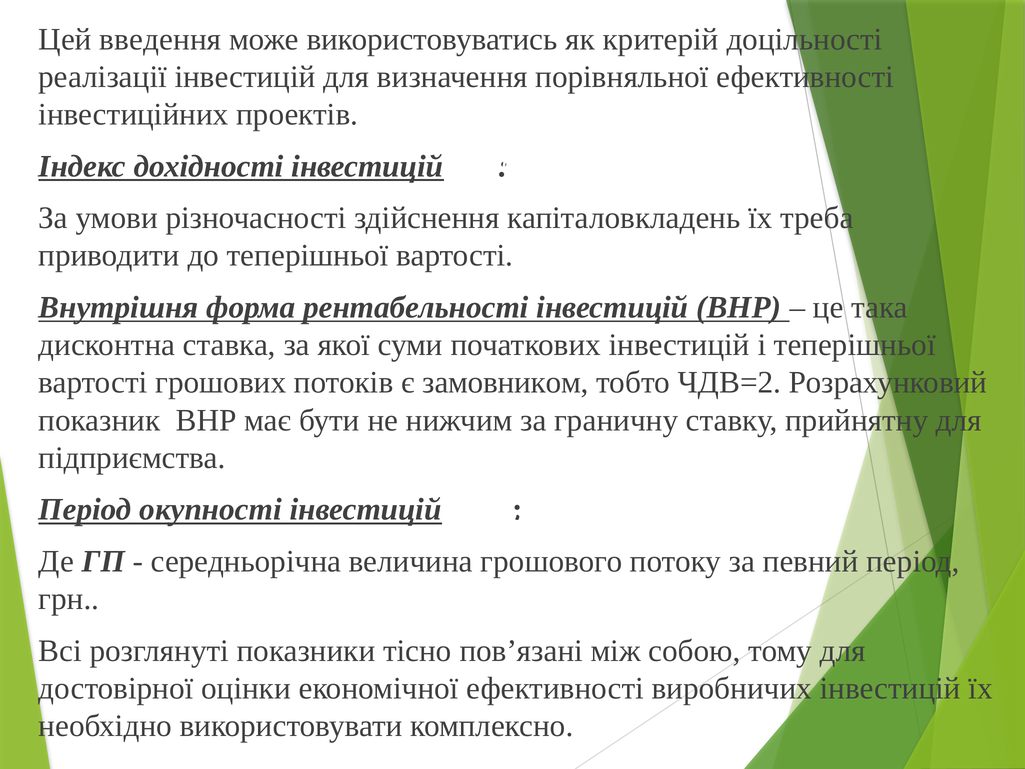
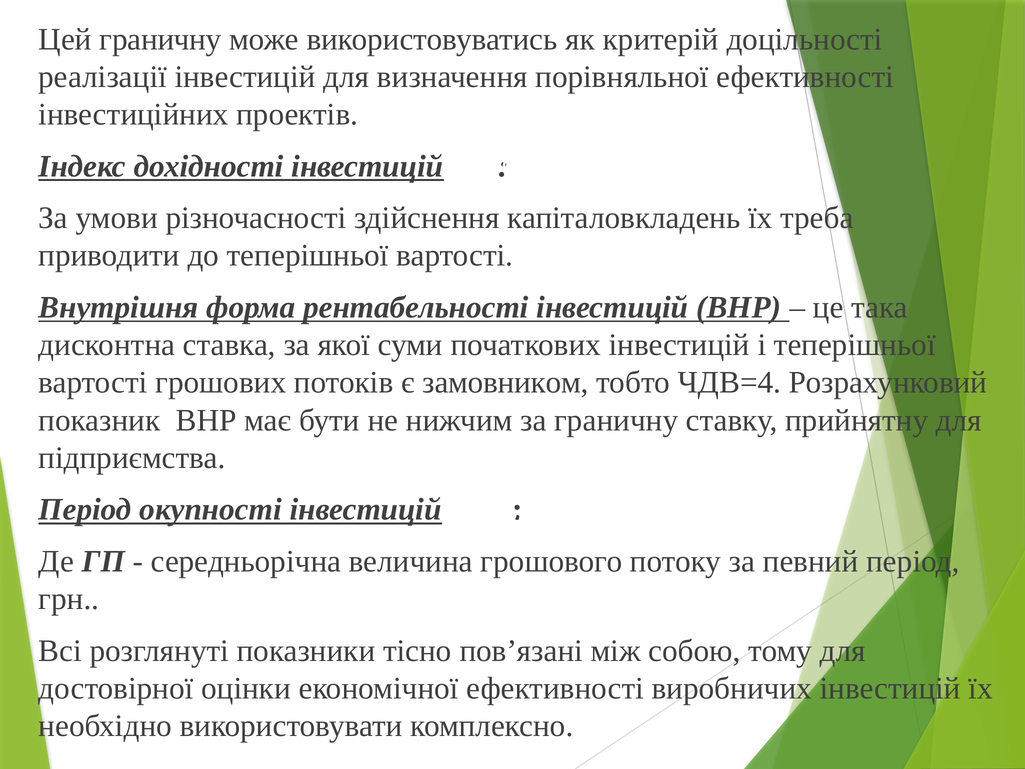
Цей введення: введення -> граничну
ЧДВ=2: ЧДВ=2 -> ЧДВ=4
